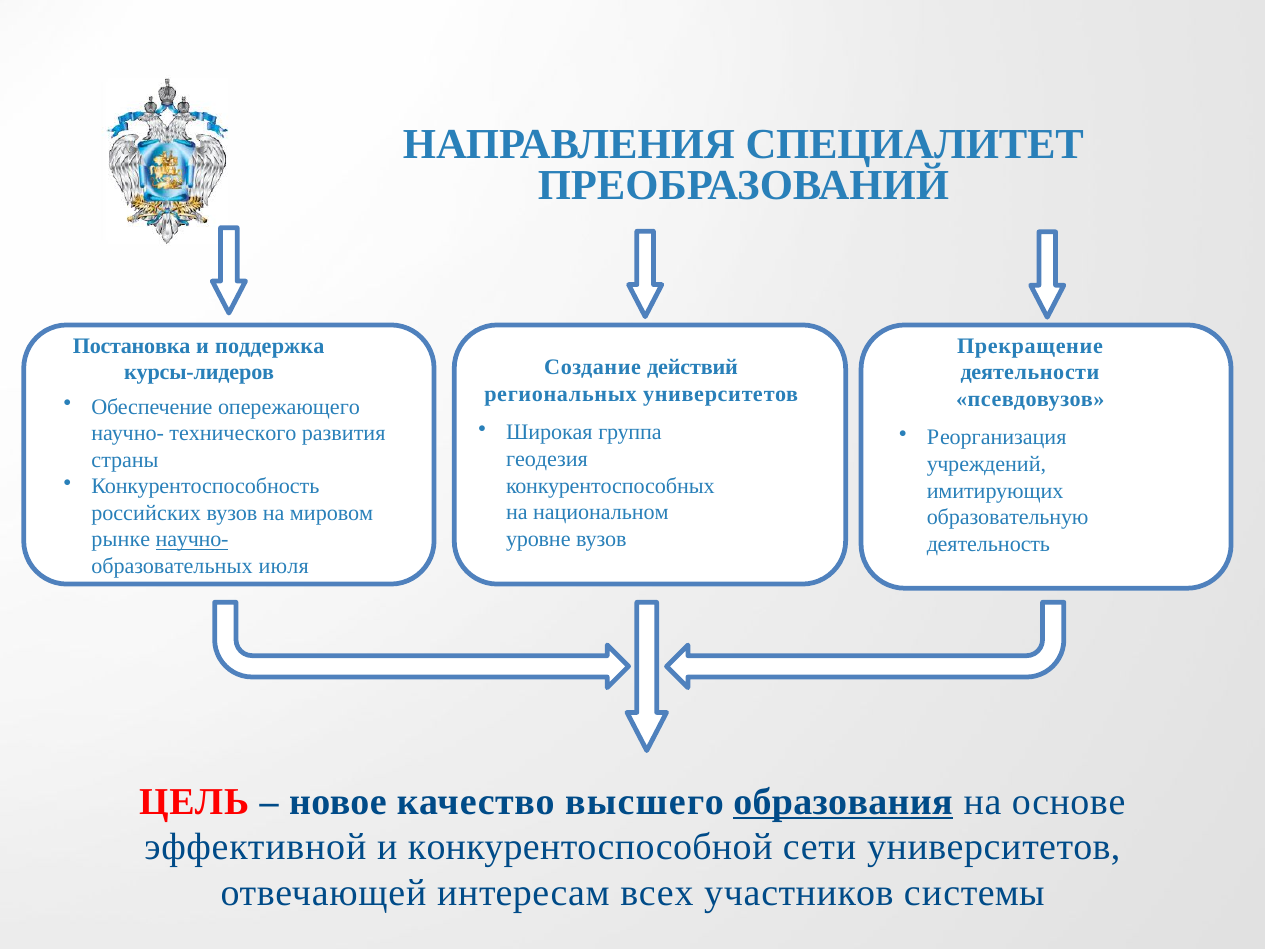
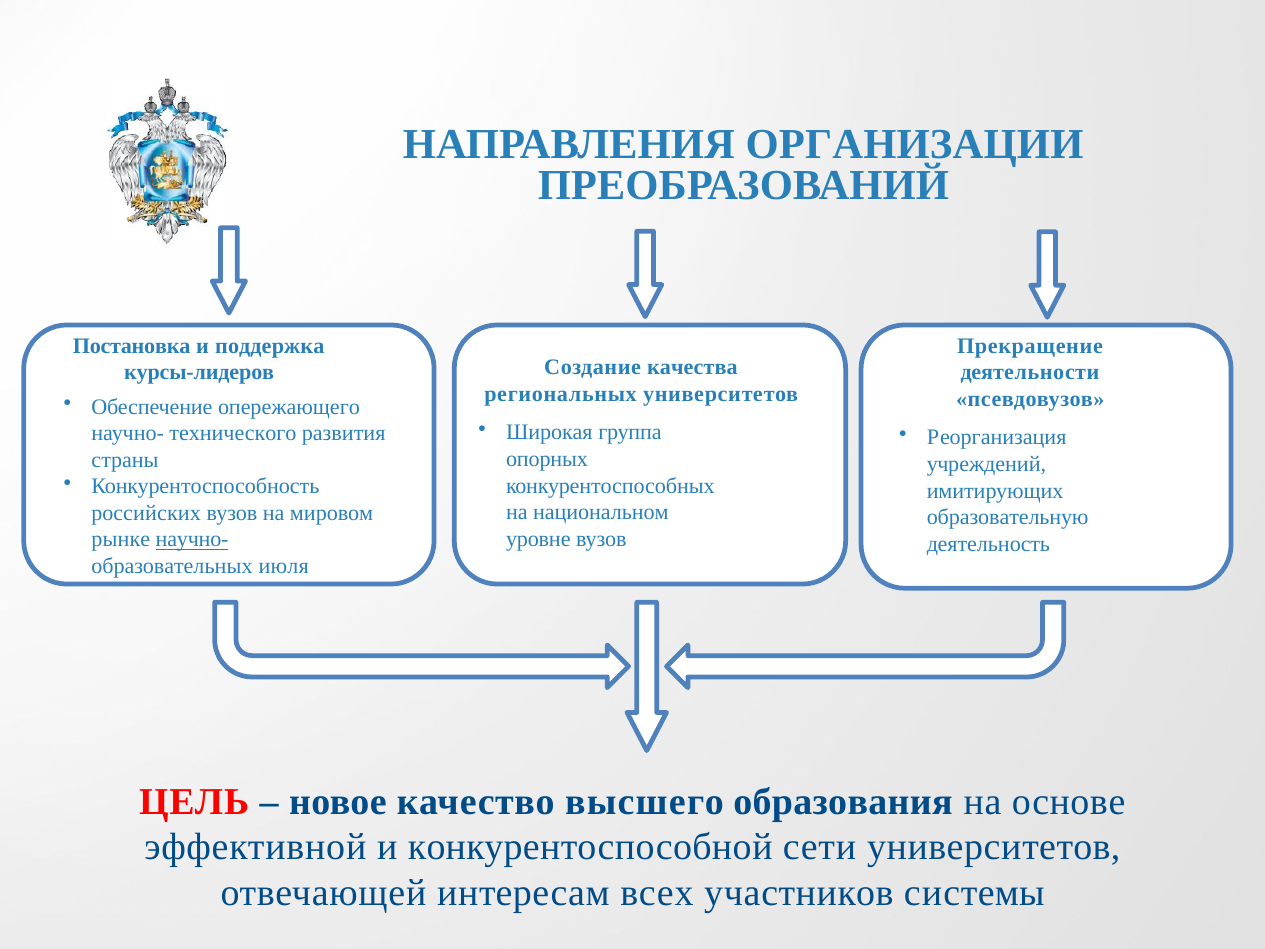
СПЕЦИАЛИТЕТ: СПЕЦИАЛИТЕТ -> ОРГАНИЗАЦИИ
действий: действий -> качества
геодезия: геодезия -> опорных
образования underline: present -> none
